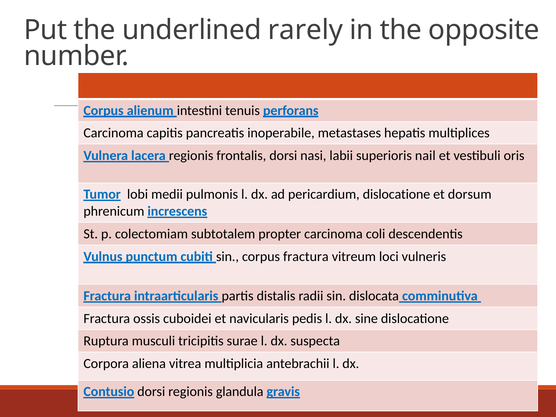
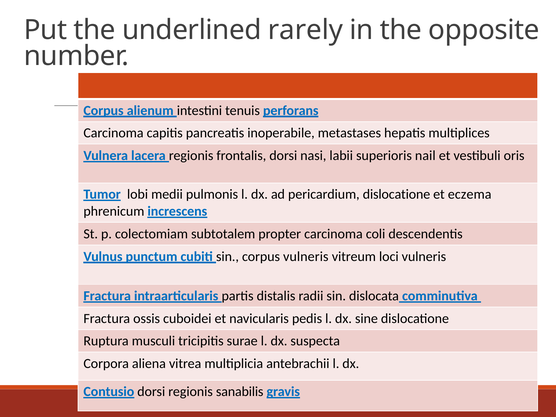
dorsum: dorsum -> eczema
corpus fractura: fractura -> vulneris
glandula: glandula -> sanabilis
